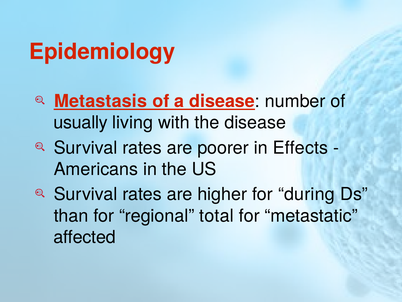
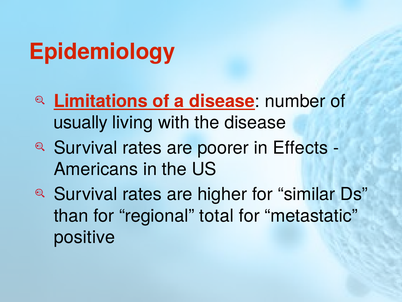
Metastasis: Metastasis -> Limitations
during: during -> similar
affected: affected -> positive
